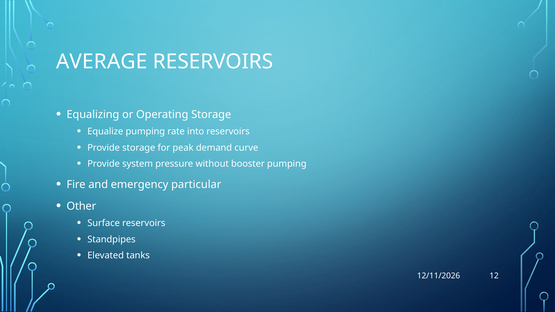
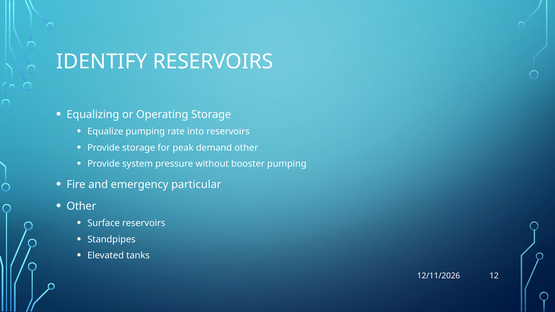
AVERAGE: AVERAGE -> IDENTIFY
demand curve: curve -> other
